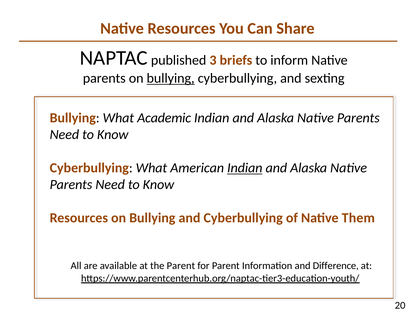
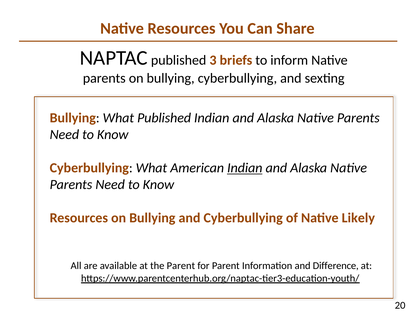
bullying at (171, 78) underline: present -> none
What Academic: Academic -> Published
Them: Them -> Likely
